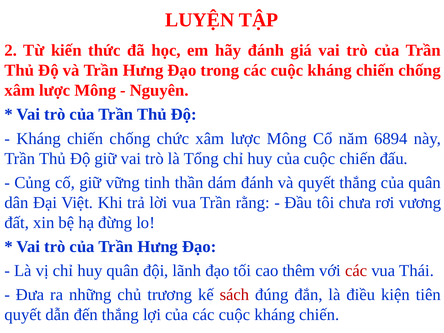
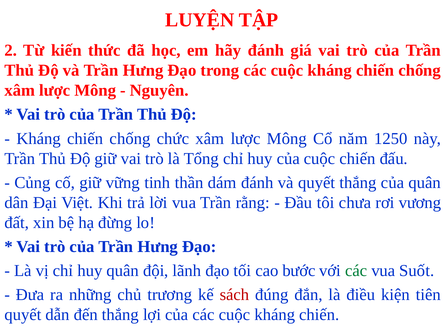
6894: 6894 -> 1250
thêm: thêm -> bước
các at (356, 271) colour: red -> green
Thái: Thái -> Suốt
